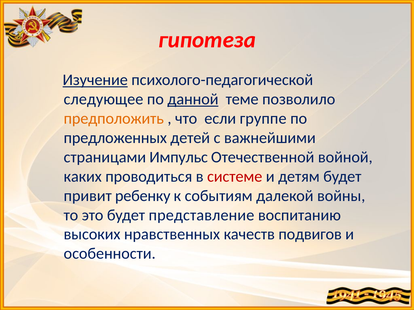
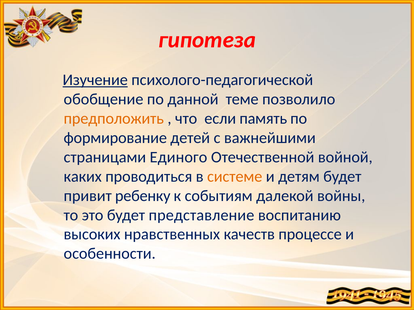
следующее: следующее -> обобщение
данной underline: present -> none
группе: группе -> память
предложенных: предложенных -> формирование
Импульс: Импульс -> Единого
системе colour: red -> orange
подвигов: подвигов -> процессе
